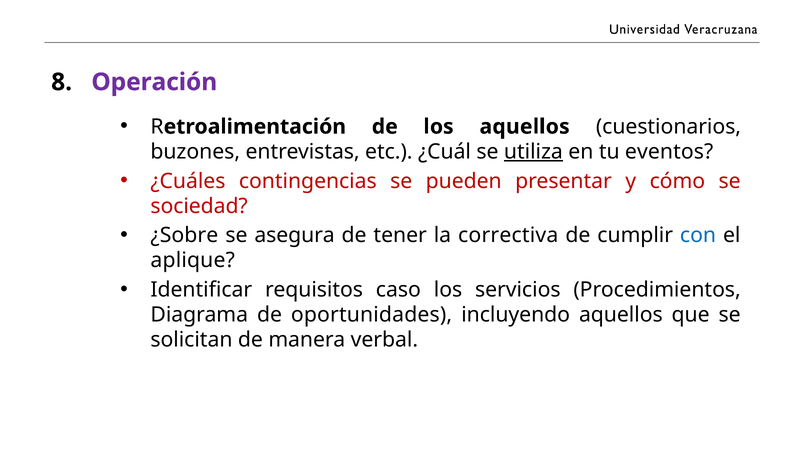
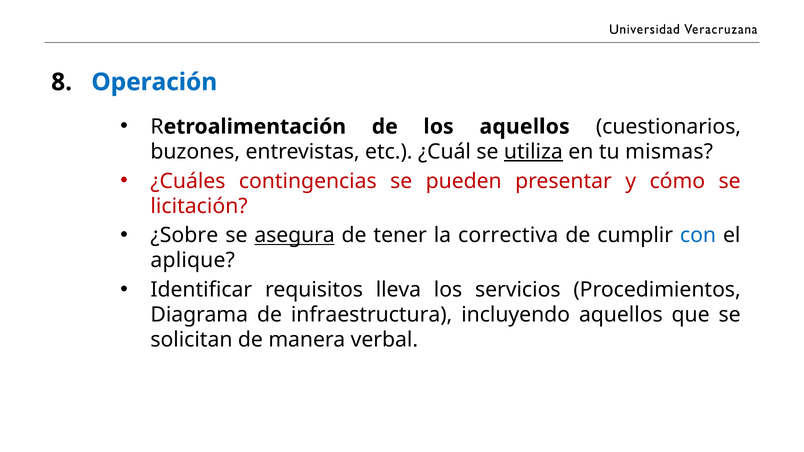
Operación colour: purple -> blue
eventos: eventos -> mismas
sociedad: sociedad -> licitación
asegura underline: none -> present
caso: caso -> lleva
oportunidades: oportunidades -> infraestructura
